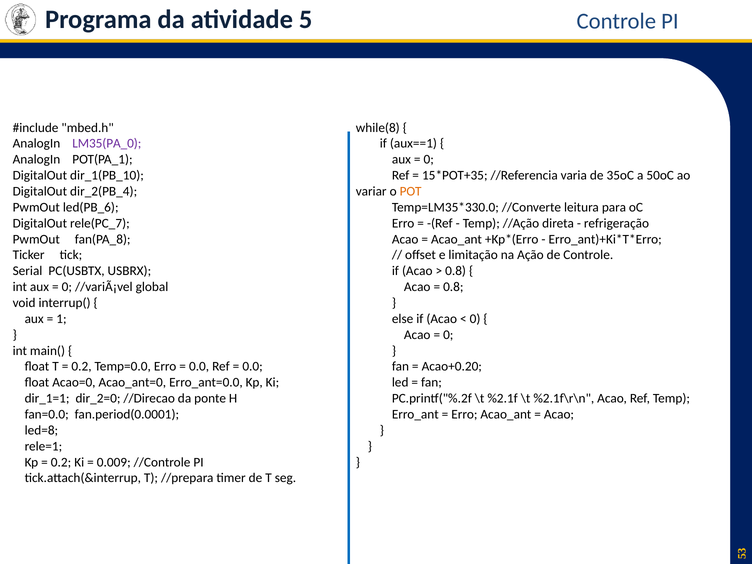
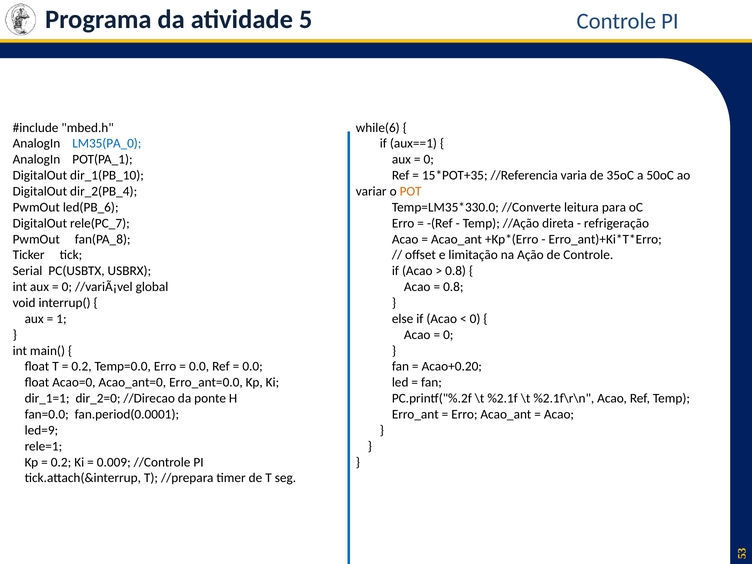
while(8: while(8 -> while(6
LM35(PA_0 colour: purple -> blue
led=8: led=8 -> led=9
